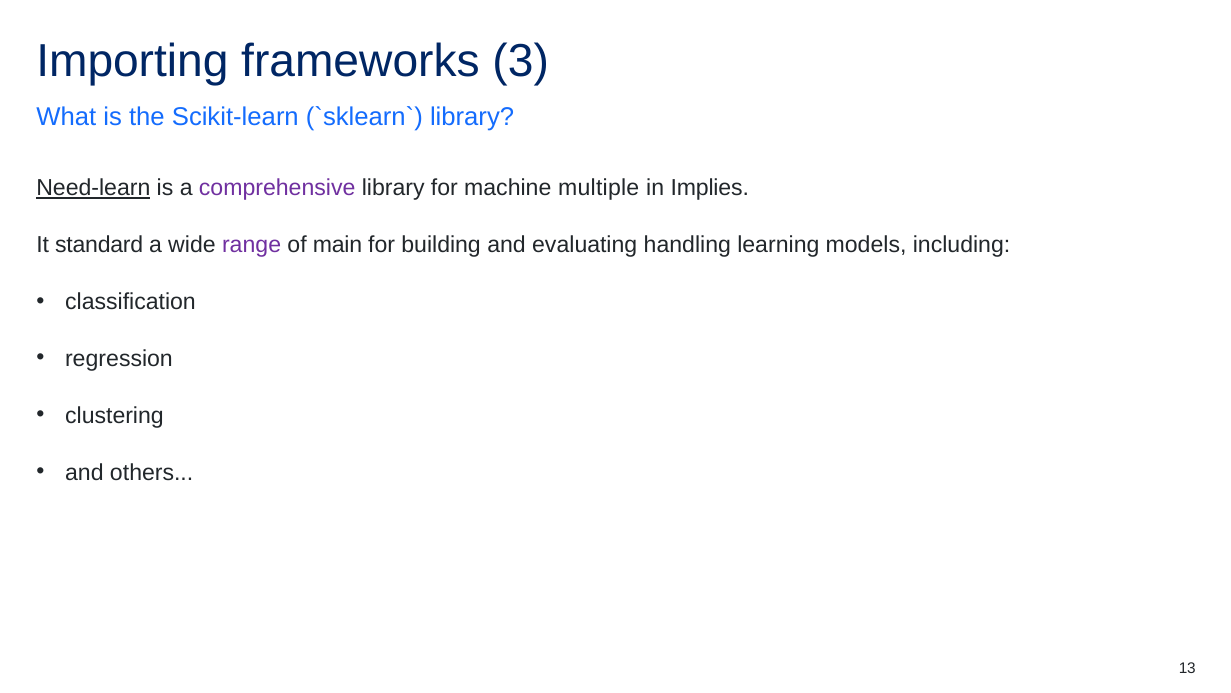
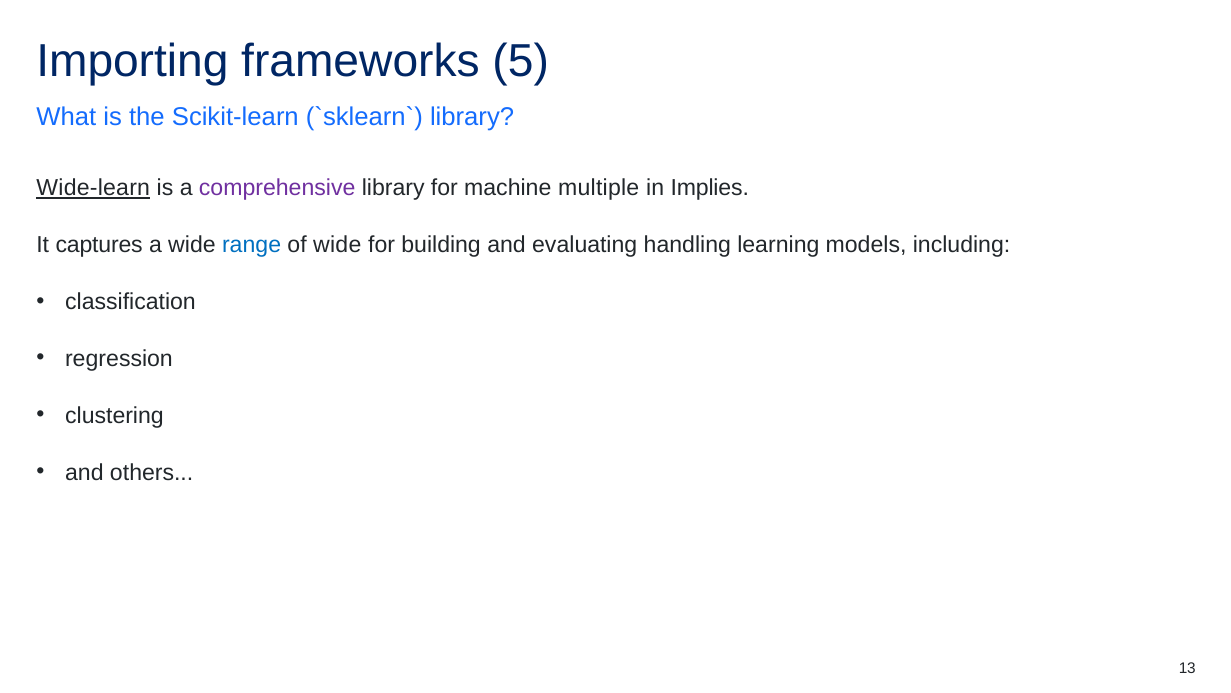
3: 3 -> 5
Need-learn: Need-learn -> Wide-learn
standard: standard -> captures
range colour: purple -> blue
of main: main -> wide
